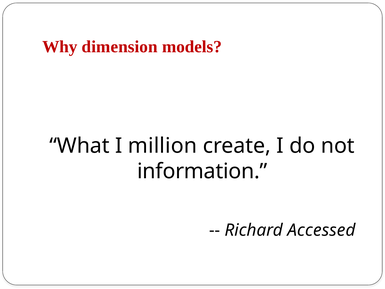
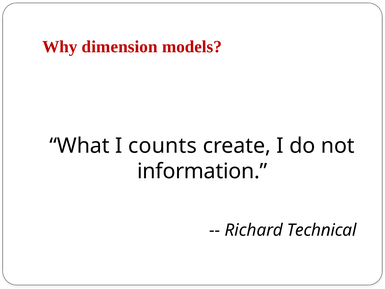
million: million -> counts
Accessed: Accessed -> Technical
